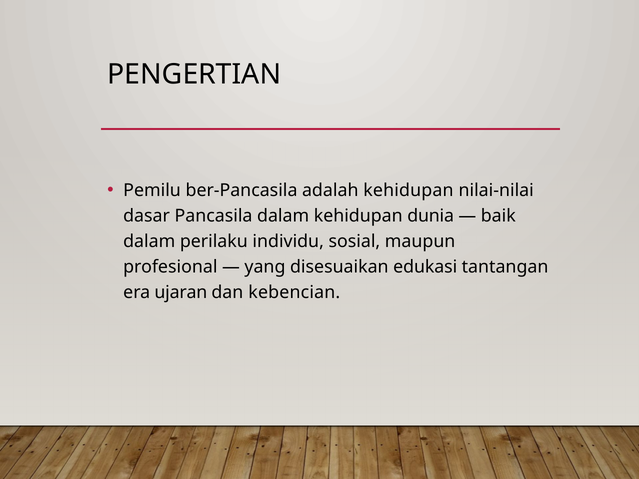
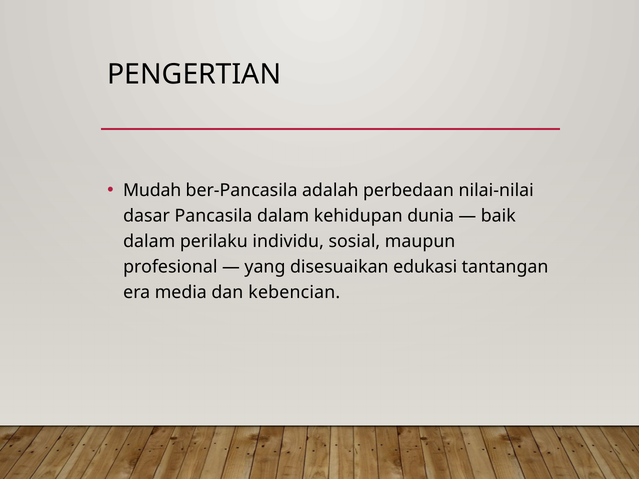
Pemilu: Pemilu -> Mudah
adalah kehidupan: kehidupan -> perbedaan
ujaran: ujaran -> media
